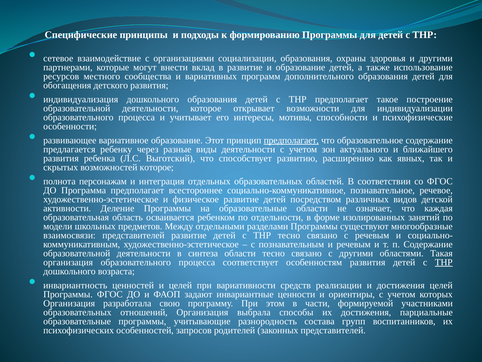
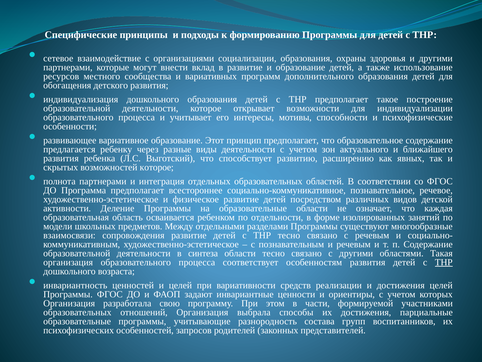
предполагает at (291, 140) underline: present -> none
полнота персонажам: персонажам -> партнерами
взаимосвязи представителей: представителей -> сопровождения
